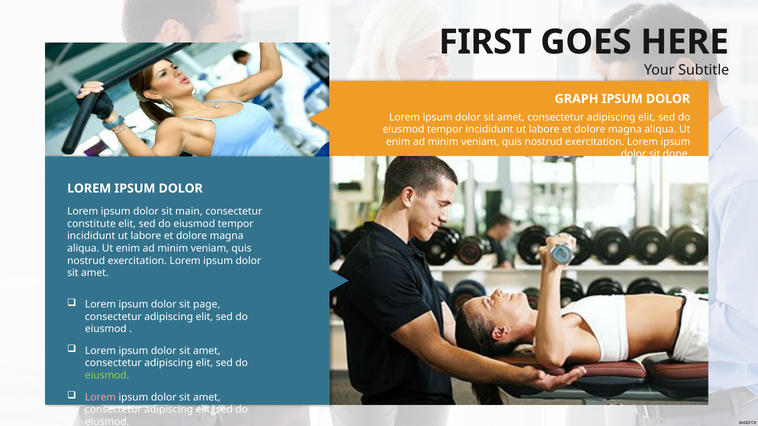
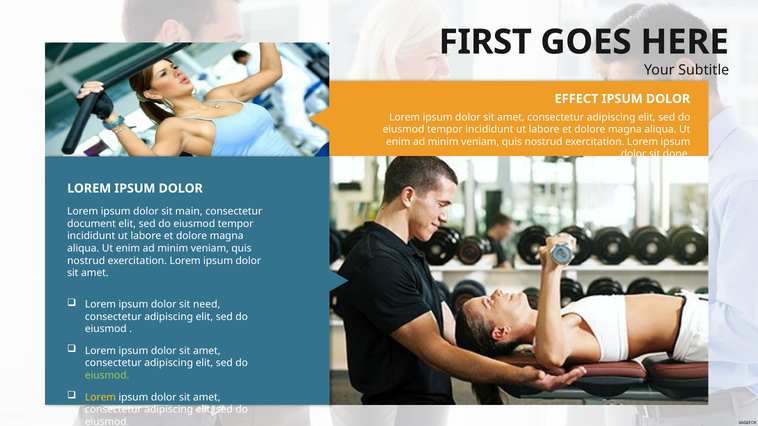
GRAPH: GRAPH -> EFFECT
constitute: constitute -> document
page: page -> need
Lorem at (100, 398) colour: pink -> yellow
